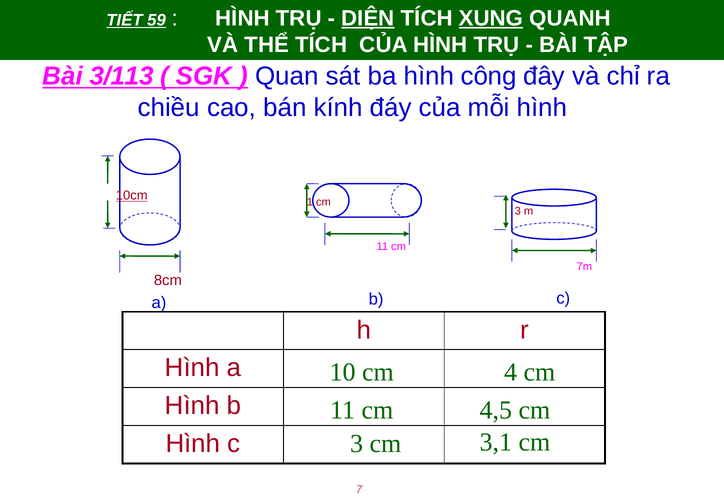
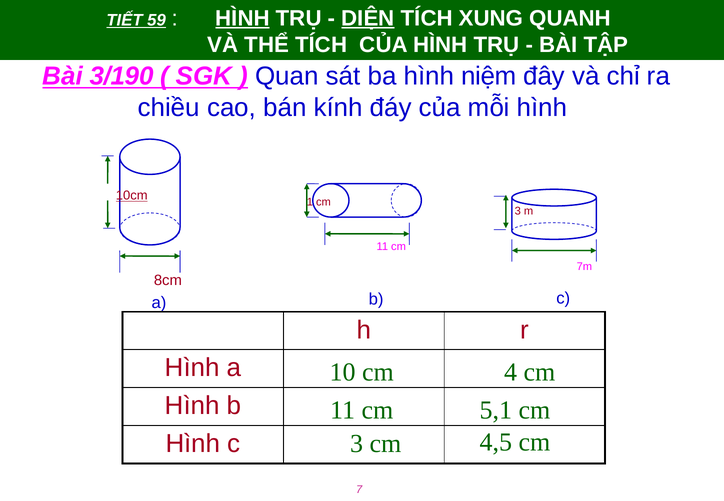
HÌNH at (242, 18) underline: none -> present
XUNG underline: present -> none
3/113: 3/113 -> 3/190
công: công -> niệm
4,5: 4,5 -> 5,1
3,1: 3,1 -> 4,5
